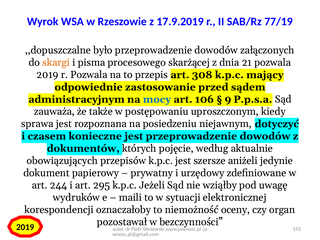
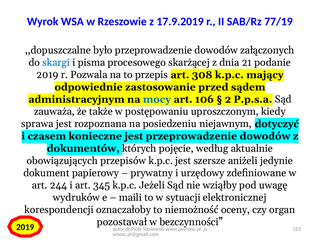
skargi colour: orange -> blue
pozwala at (273, 63): pozwala -> podanie
9: 9 -> 2
295: 295 -> 345
